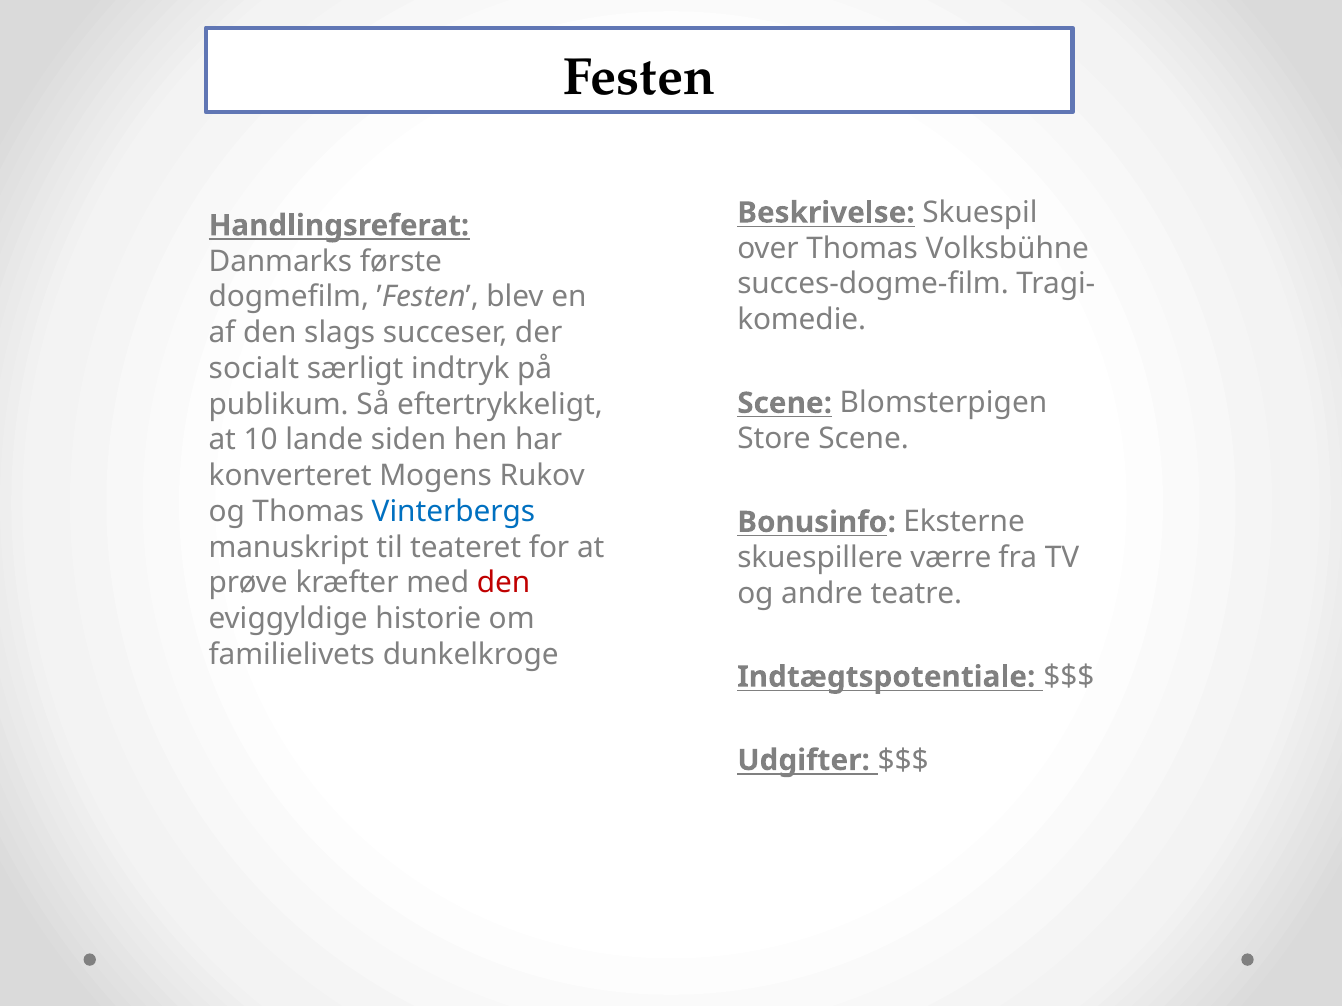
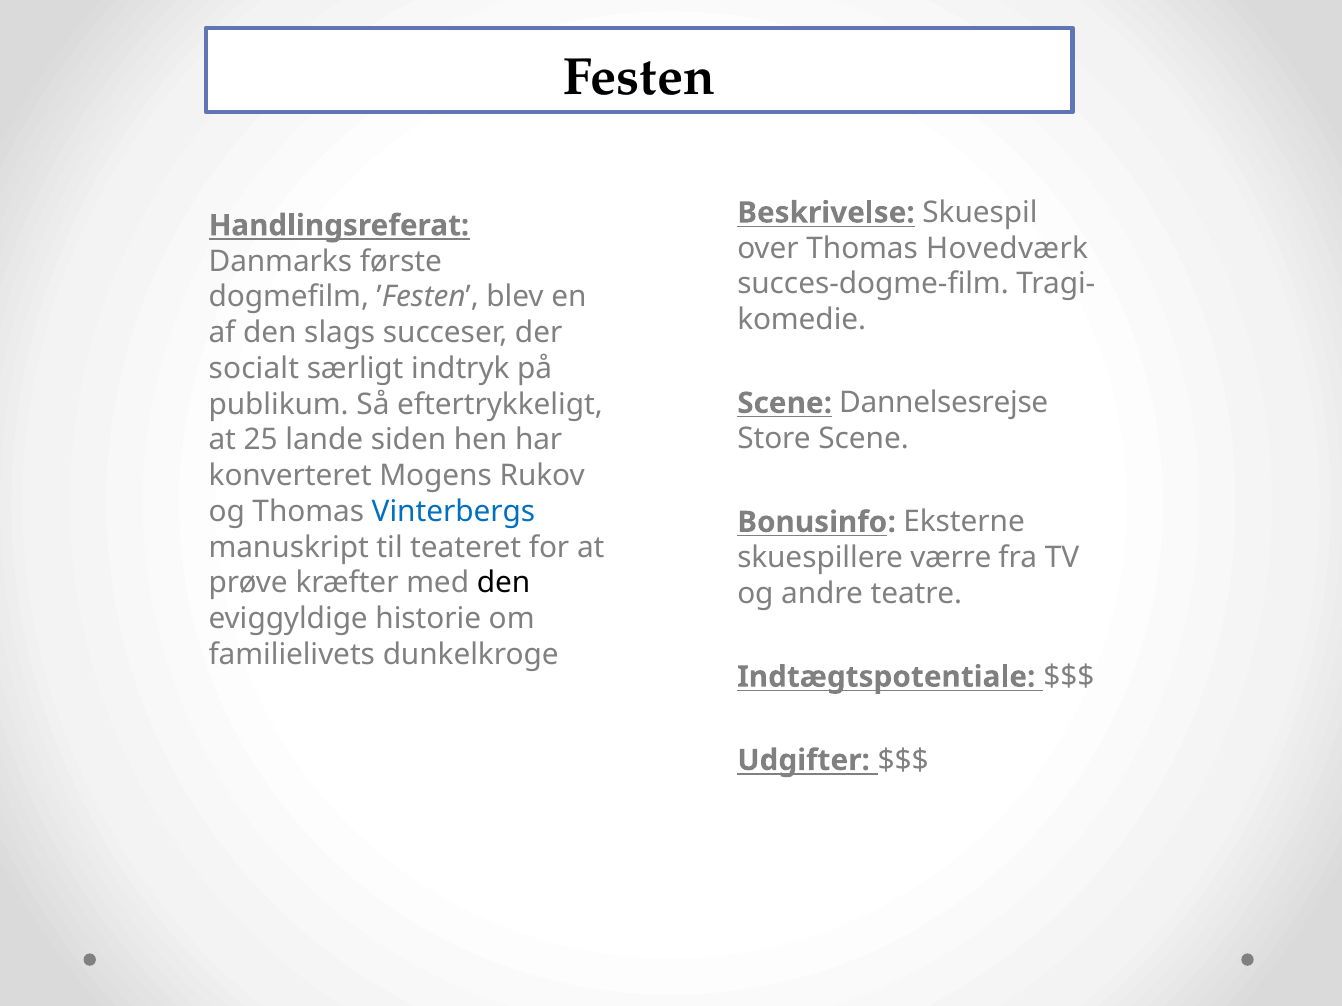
Volksbühne: Volksbühne -> Hovedværk
Blomsterpigen: Blomsterpigen -> Dannelsesrejse
10: 10 -> 25
den at (504, 583) colour: red -> black
